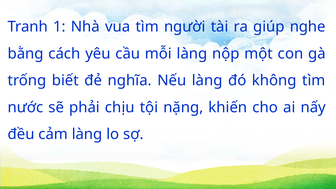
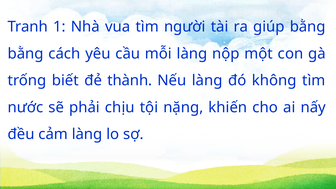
giúp nghe: nghe -> bằng
nghĩa: nghĩa -> thành
